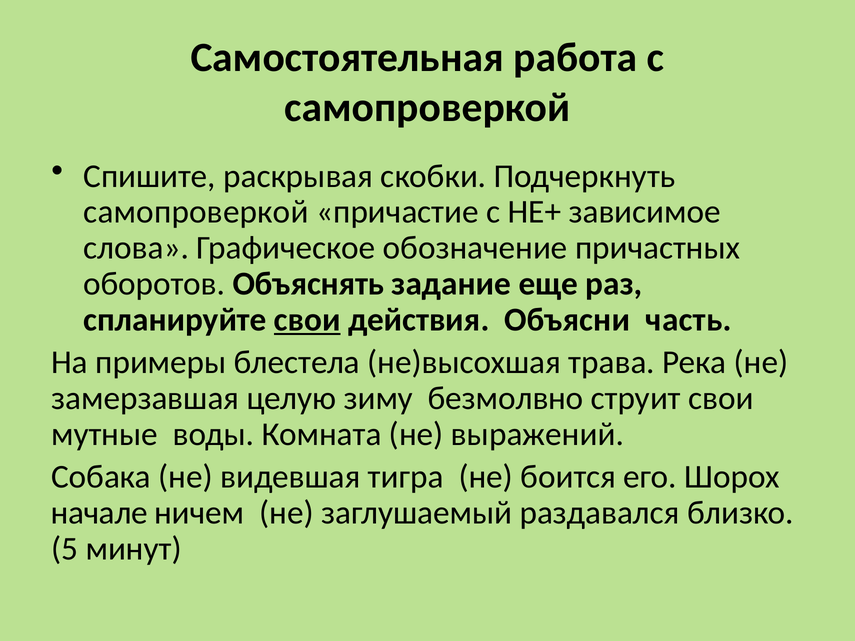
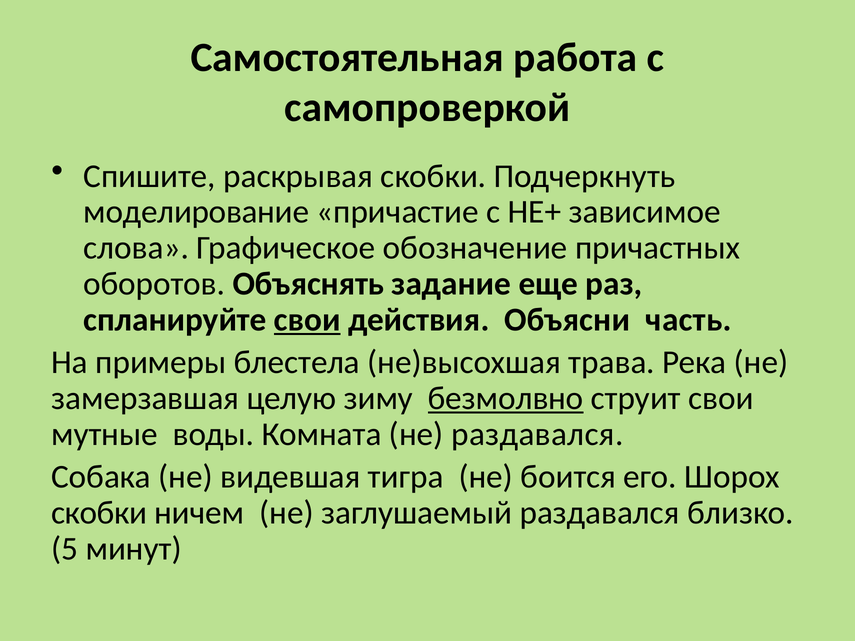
самопроверкой at (196, 212): самопроверкой -> моделирование
безмолвно underline: none -> present
не выражений: выражений -> раздавался
начале at (99, 513): начале -> скобки
